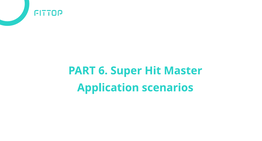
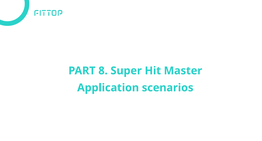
6: 6 -> 8
